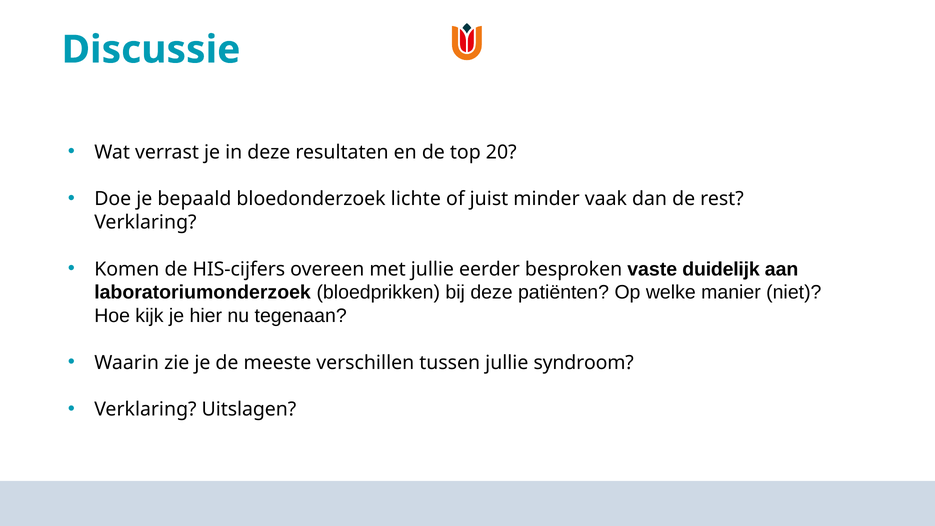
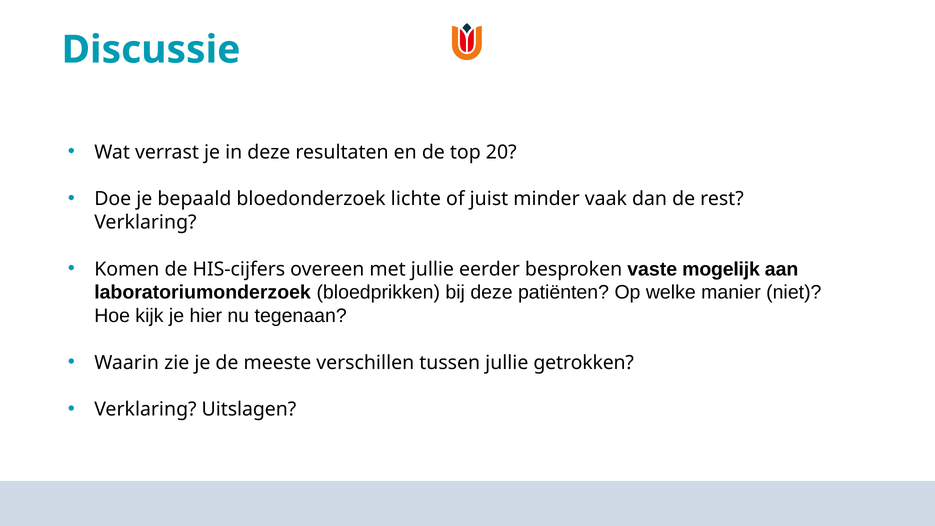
duidelijk: duidelijk -> mogelijk
syndroom: syndroom -> getrokken
